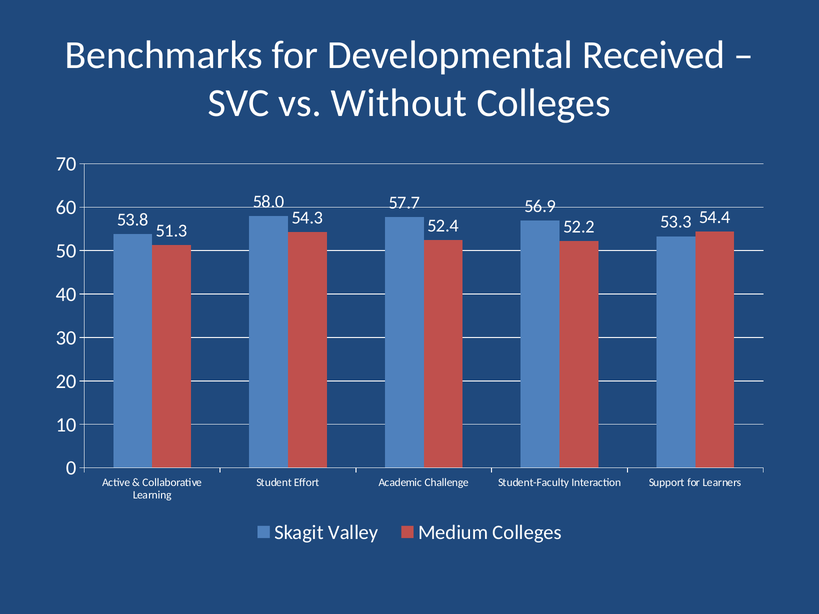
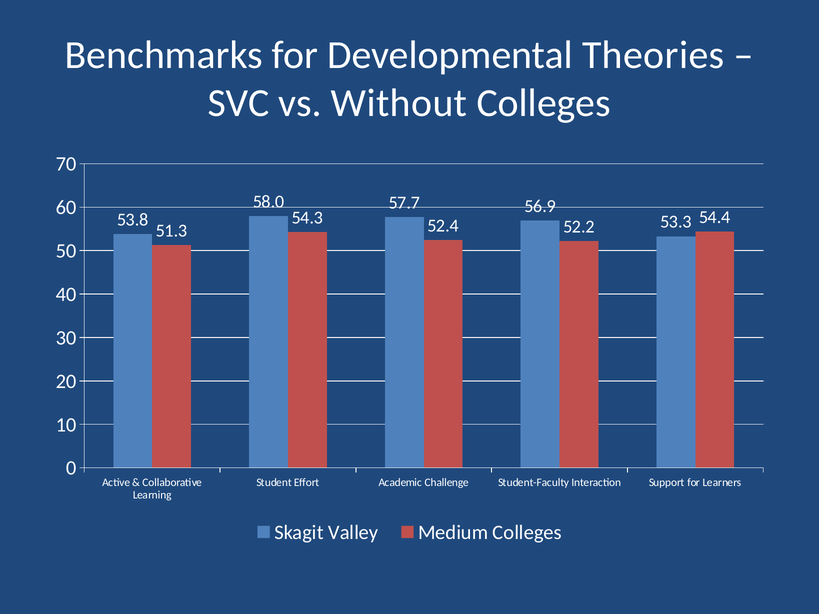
Received: Received -> Theories
